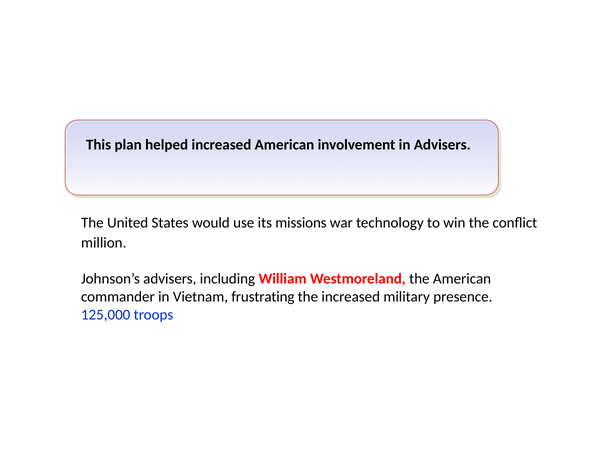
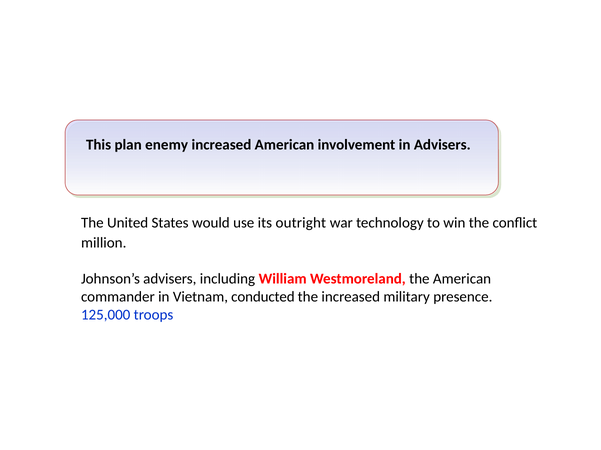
helped: helped -> enemy
missions: missions -> outright
frustrating: frustrating -> conducted
